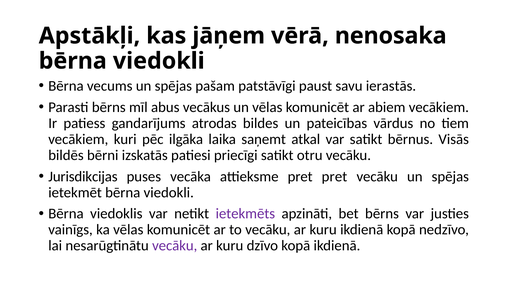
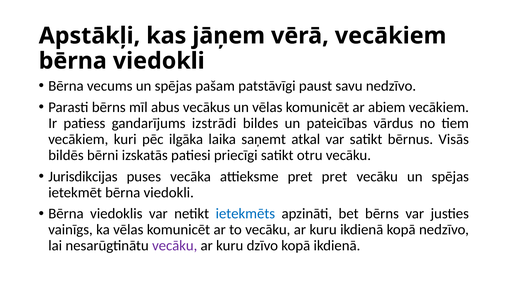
vērā nenosaka: nenosaka -> vecākiem
savu ierastās: ierastās -> nedzīvo
atrodas: atrodas -> izstrādi
ietekmēts colour: purple -> blue
